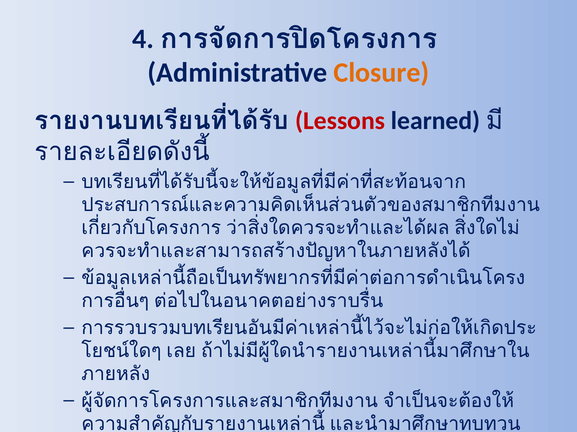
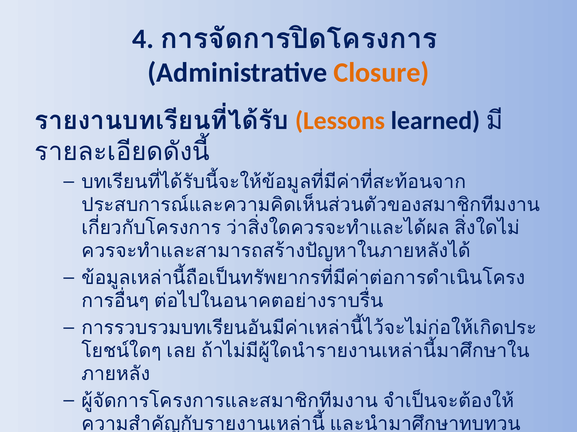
Lessons colour: red -> orange
